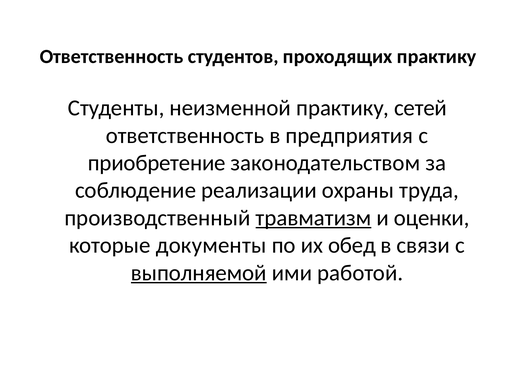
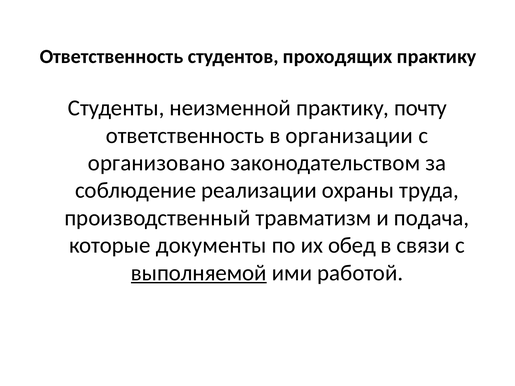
сетей: сетей -> почту
предприятия: предприятия -> организации
приобретение: приобретение -> организовано
травматизм underline: present -> none
оценки: оценки -> подача
